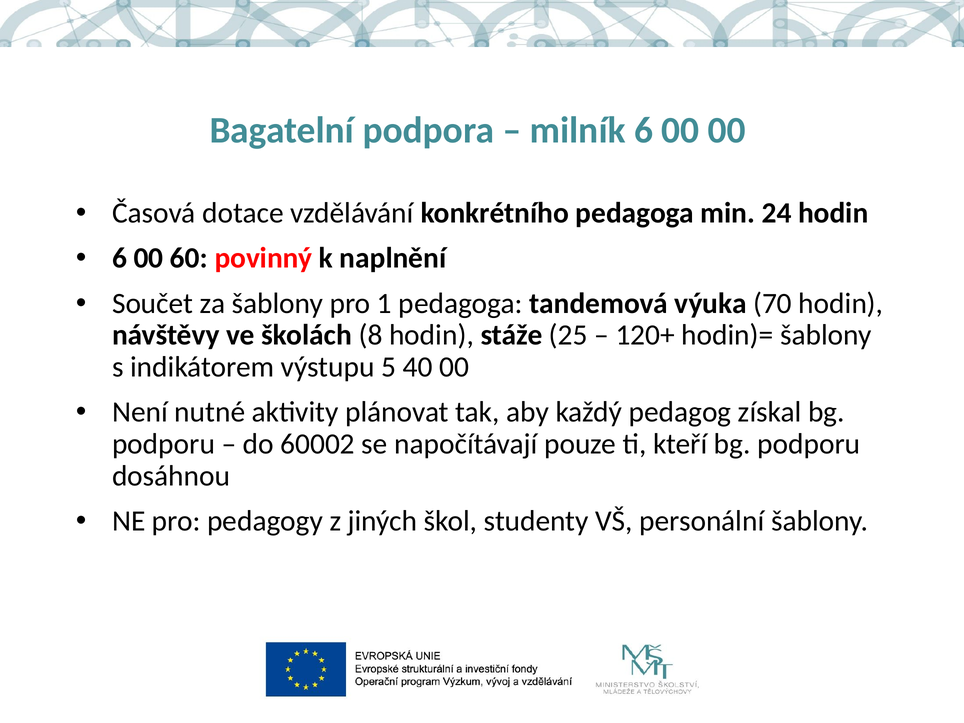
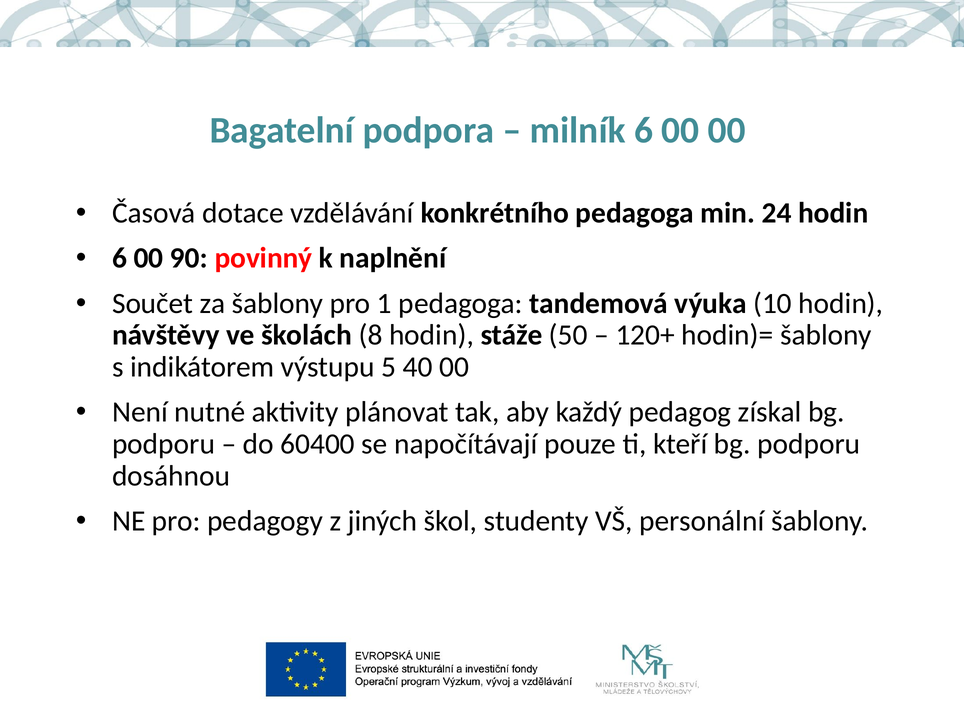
60: 60 -> 90
70: 70 -> 10
25: 25 -> 50
60002: 60002 -> 60400
